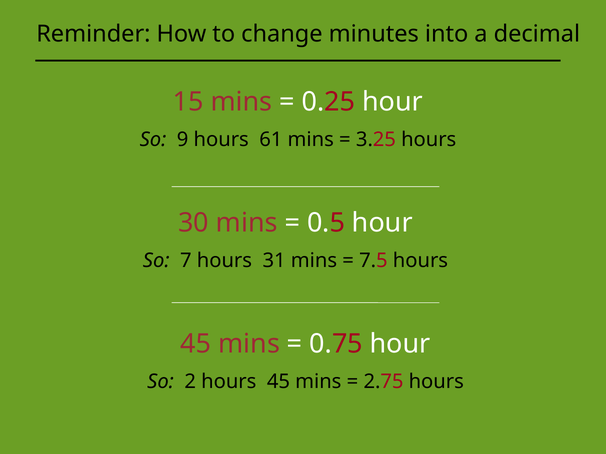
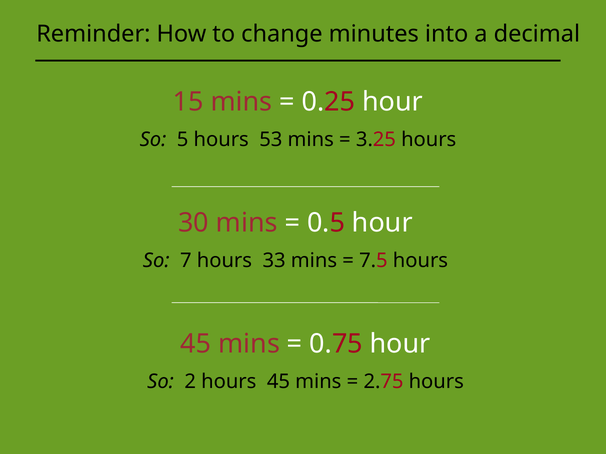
9: 9 -> 5
61: 61 -> 53
31: 31 -> 33
